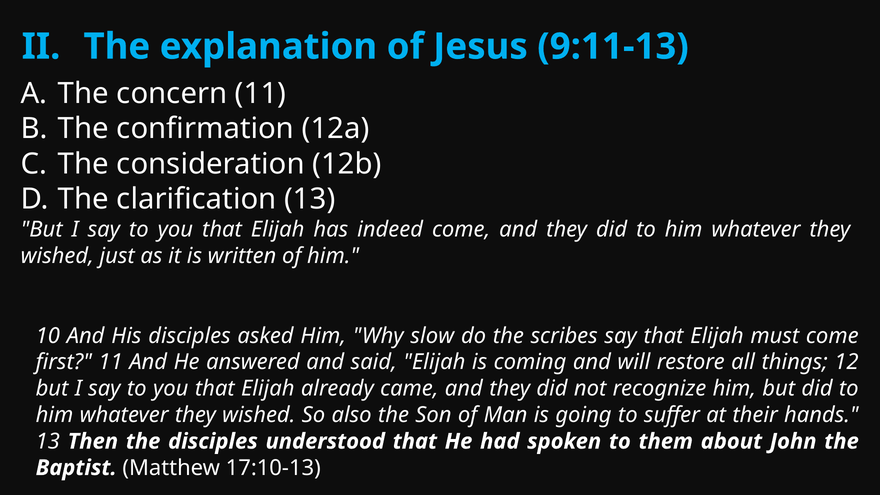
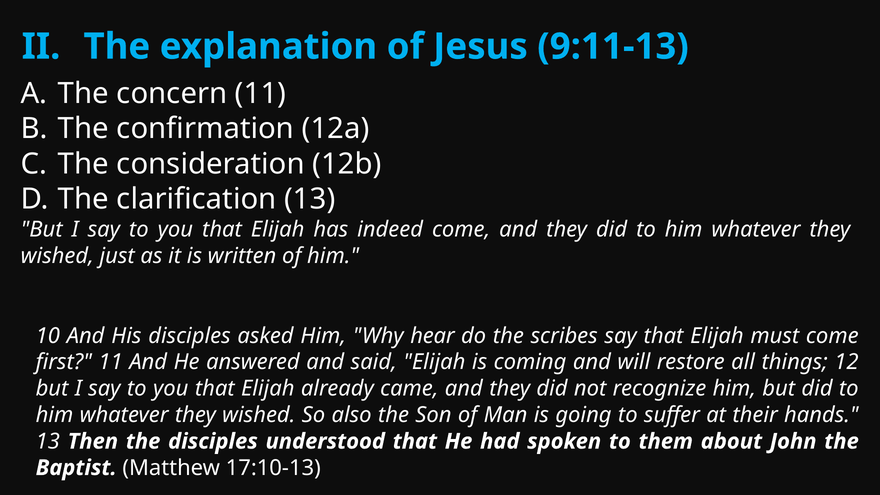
slow: slow -> hear
